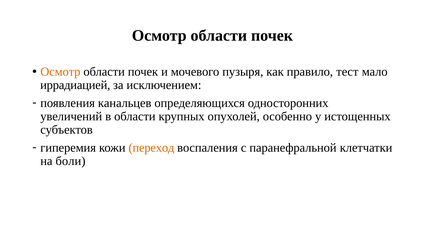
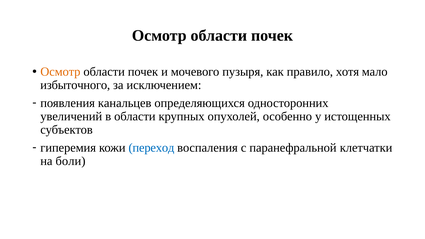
тест: тест -> хотя
иррадиацией: иррадиацией -> избыточного
переход colour: orange -> blue
